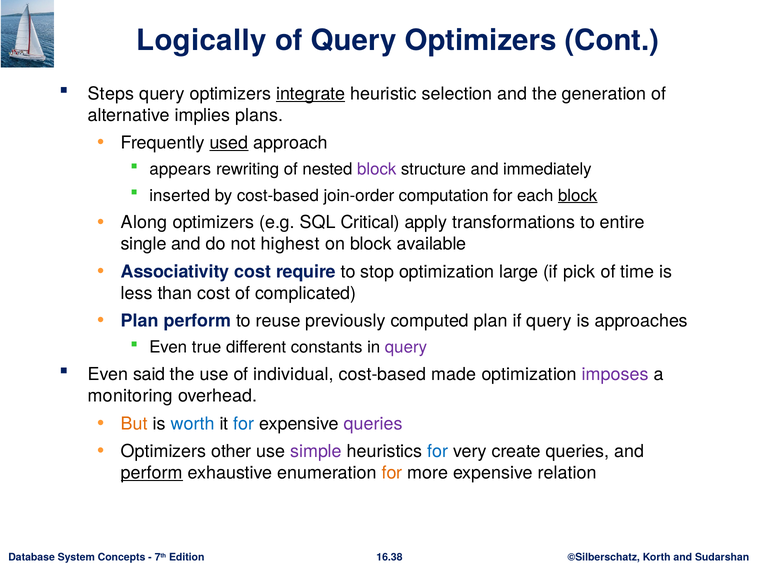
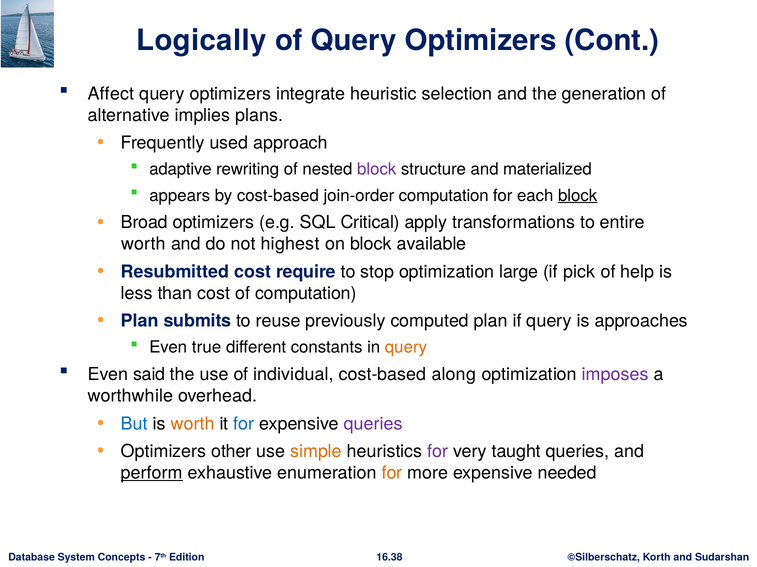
Steps: Steps -> Affect
integrate underline: present -> none
used underline: present -> none
appears: appears -> adaptive
immediately: immediately -> materialized
inserted: inserted -> appears
Along: Along -> Broad
single at (144, 244): single -> worth
Associativity: Associativity -> Resubmitted
time: time -> help
of complicated: complicated -> computation
Plan perform: perform -> submits
query at (406, 348) colour: purple -> orange
made: made -> along
monitoring: monitoring -> worthwhile
But colour: orange -> blue
worth at (193, 424) colour: blue -> orange
simple colour: purple -> orange
for at (438, 452) colour: blue -> purple
create: create -> taught
relation: relation -> needed
